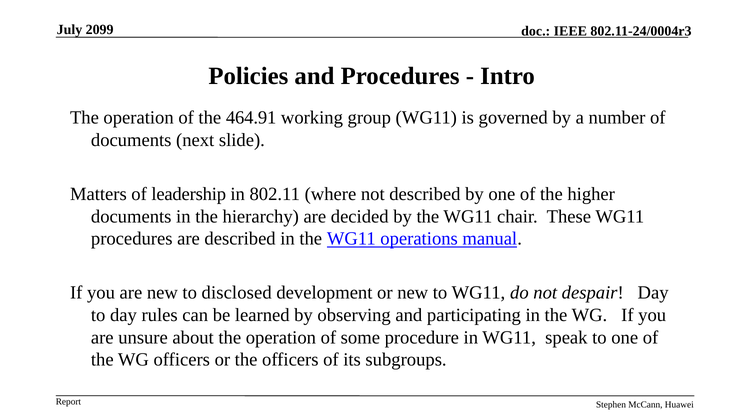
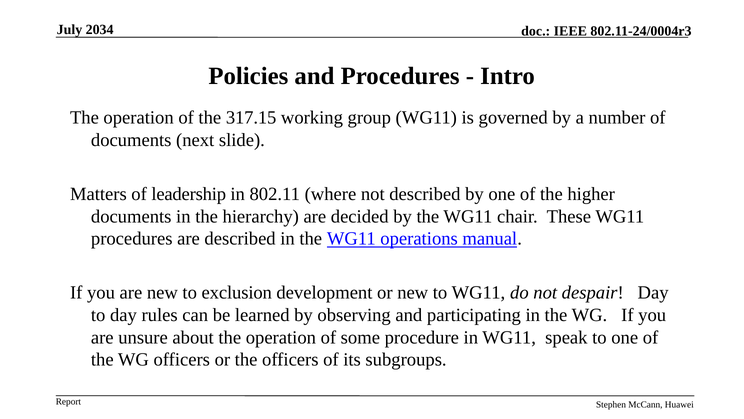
2099: 2099 -> 2034
464.91: 464.91 -> 317.15
disclosed: disclosed -> exclusion
